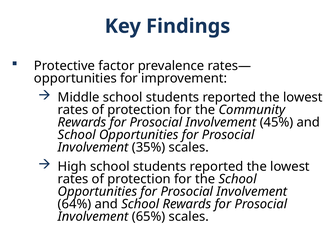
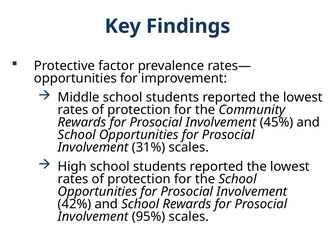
35%: 35% -> 31%
64%: 64% -> 42%
65%: 65% -> 95%
